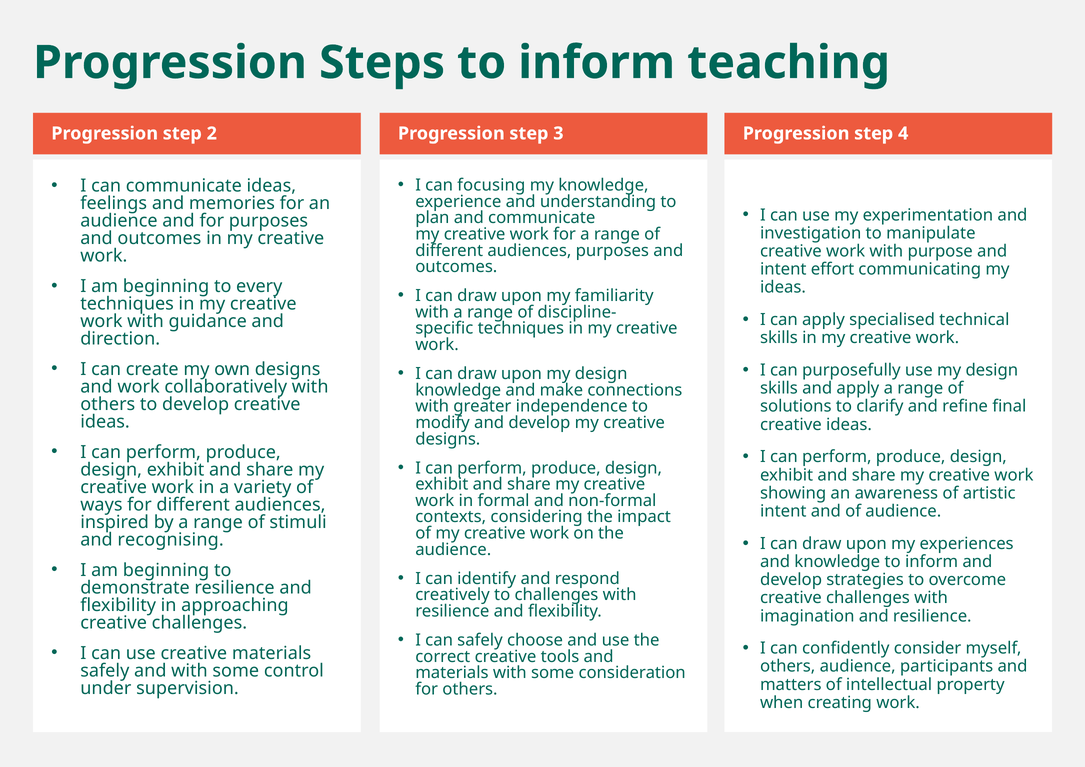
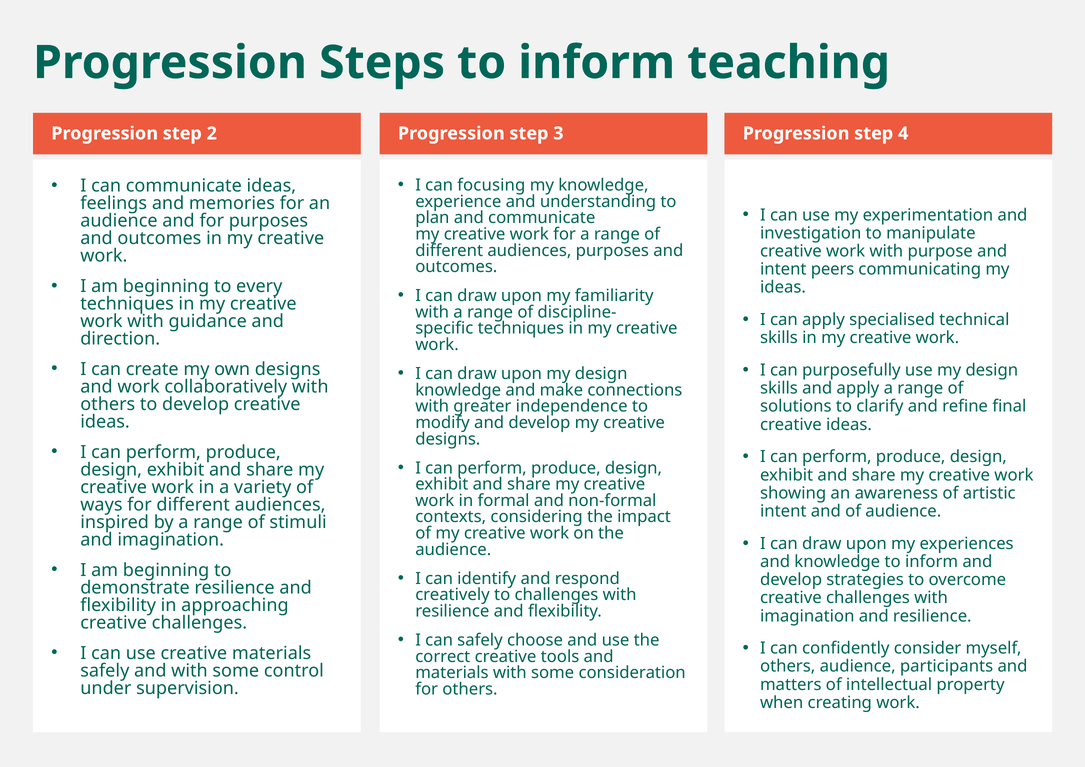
effort: effort -> peers
and recognising: recognising -> imagination
